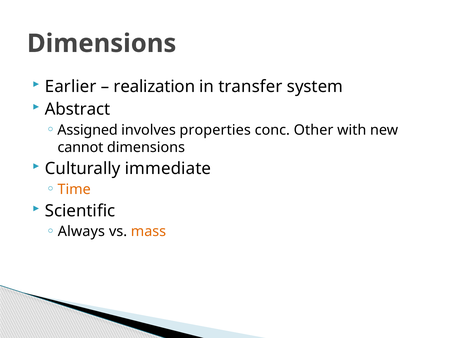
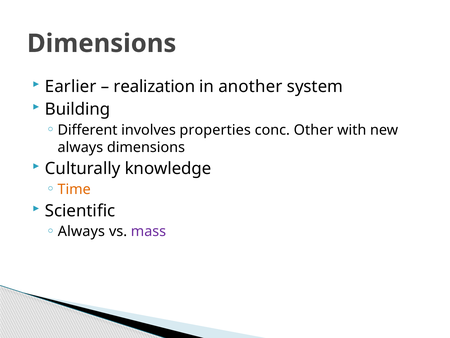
transfer: transfer -> another
Abstract: Abstract -> Building
Assigned: Assigned -> Different
cannot at (80, 147): cannot -> always
immediate: immediate -> knowledge
mass colour: orange -> purple
